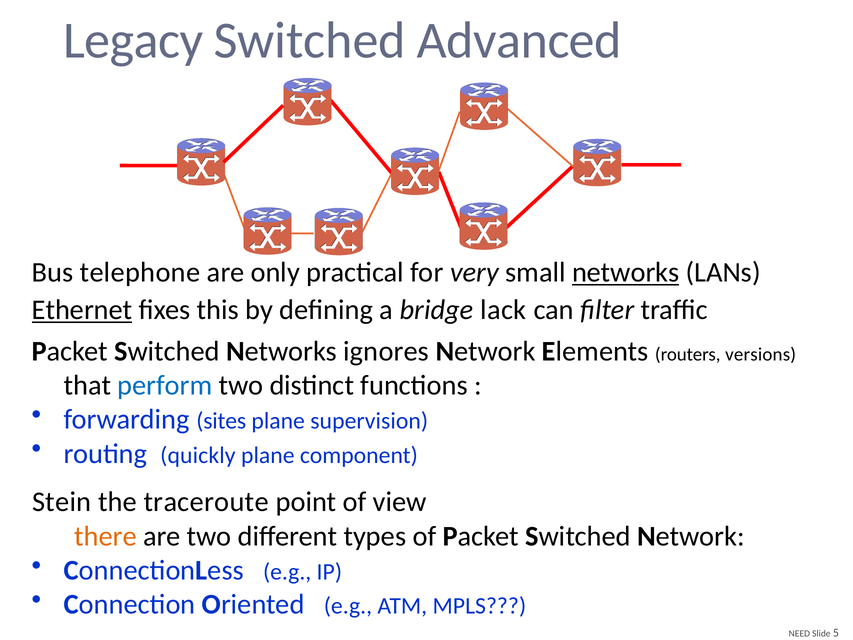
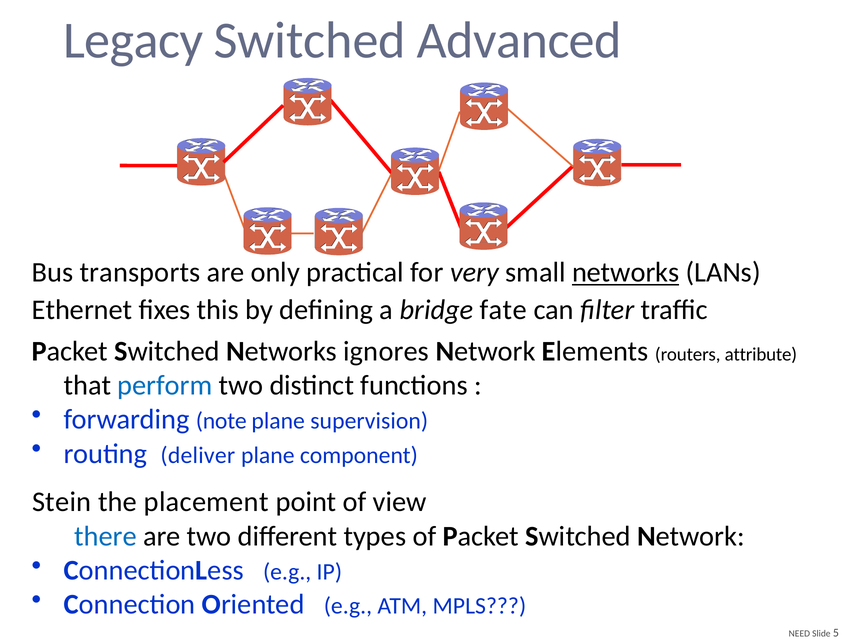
telephone: telephone -> transports
Ethernet underline: present -> none
lack: lack -> fate
versions: versions -> attribute
sites: sites -> note
quickly: quickly -> deliver
traceroute: traceroute -> placement
there colour: orange -> blue
